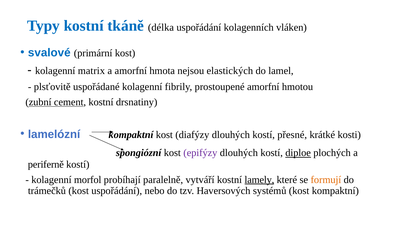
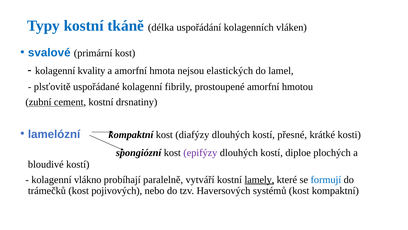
matrix: matrix -> kvality
diploe underline: present -> none
periferně: periferně -> bloudivé
morfol: morfol -> vlákno
formují colour: orange -> blue
kost uspořádání: uspořádání -> pojivových
